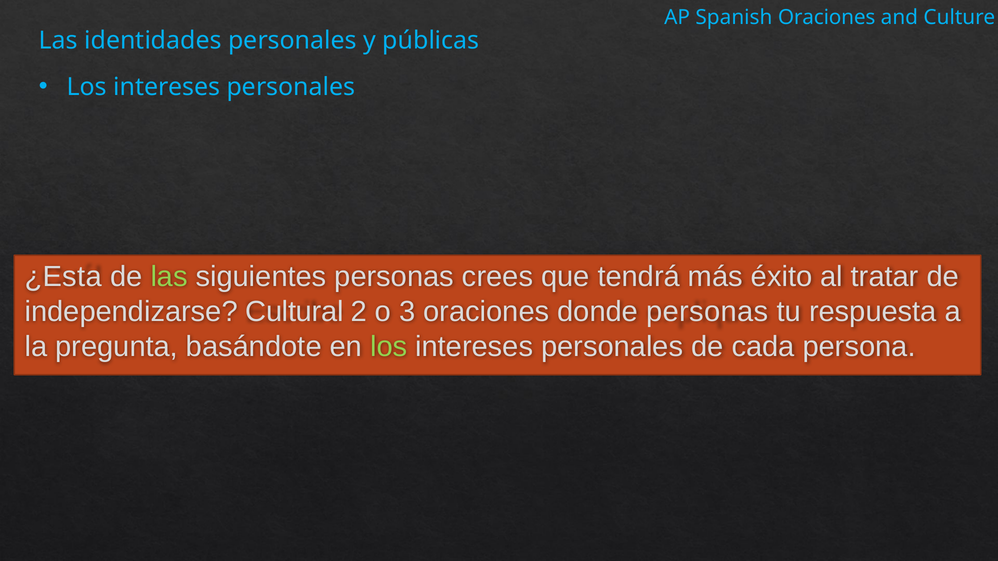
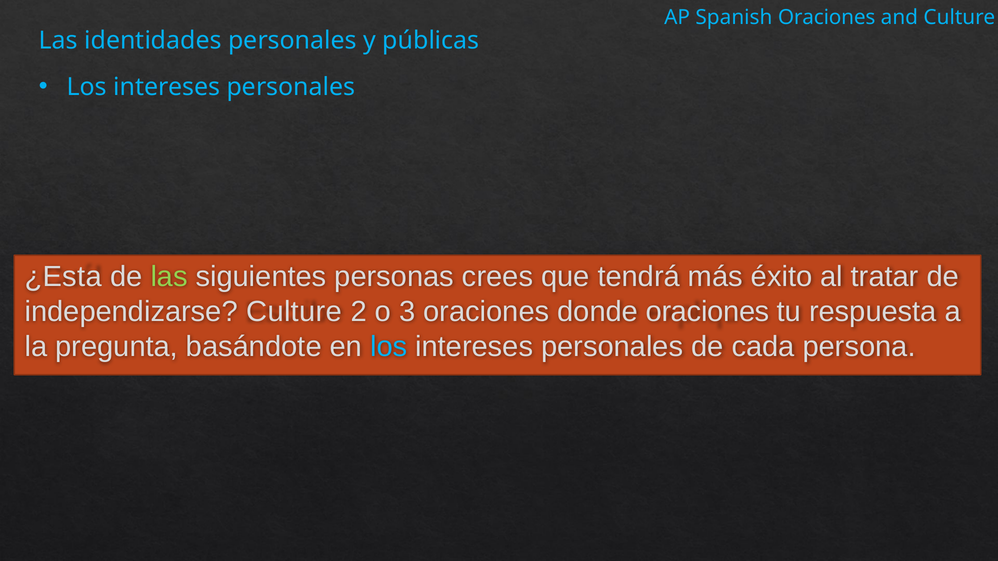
independizarse Cultural: Cultural -> Culture
donde personas: personas -> oraciones
los at (389, 347) colour: light green -> light blue
